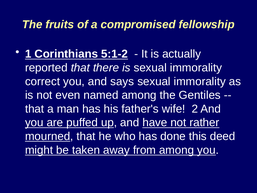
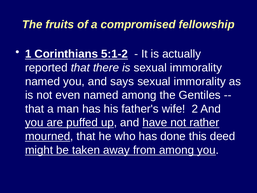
correct at (43, 81): correct -> named
